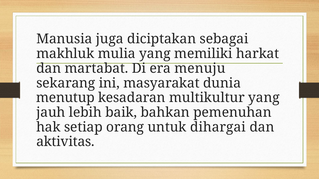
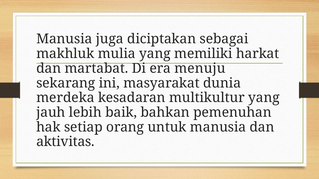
menutup: menutup -> merdeka
untuk dihargai: dihargai -> manusia
